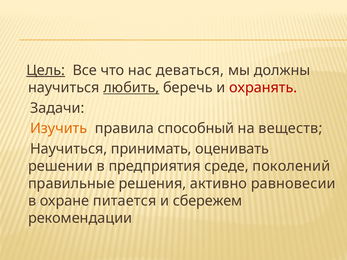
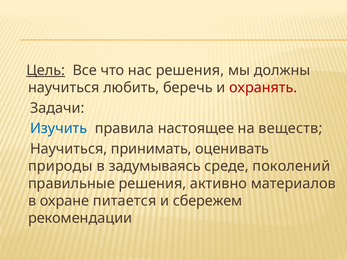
нас деваться: деваться -> решения
любить underline: present -> none
Изучить colour: orange -> blue
способный: способный -> настоящее
решении: решении -> природы
предприятия: предприятия -> задумываясь
равновесии: равновесии -> материалов
